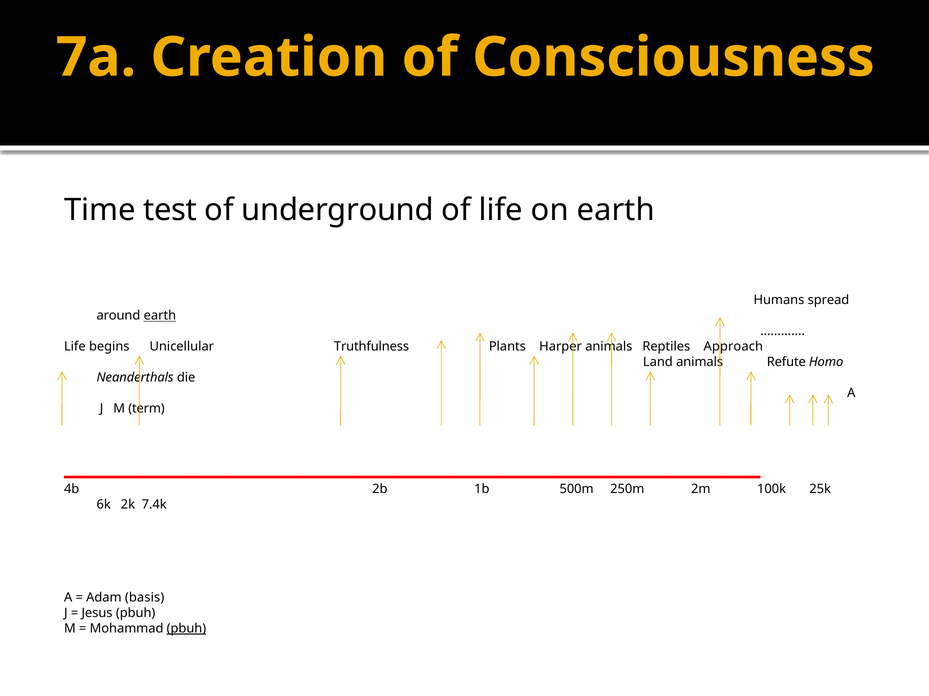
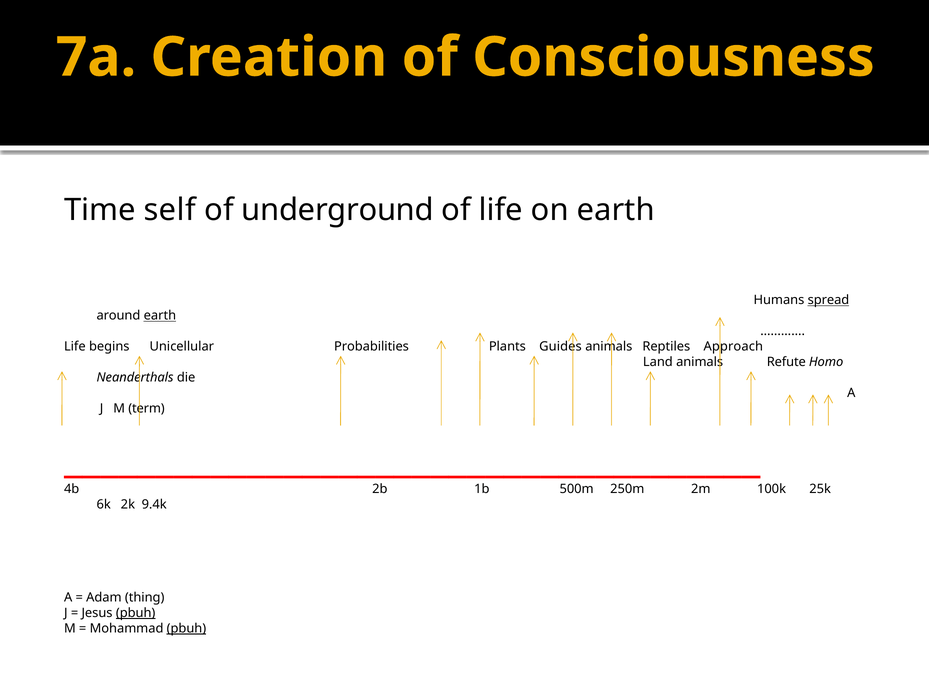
test: test -> self
spread underline: none -> present
Truthfulness: Truthfulness -> Probabilities
Harper: Harper -> Guides
7.4k: 7.4k -> 9.4k
basis: basis -> thing
pbuh at (136, 614) underline: none -> present
